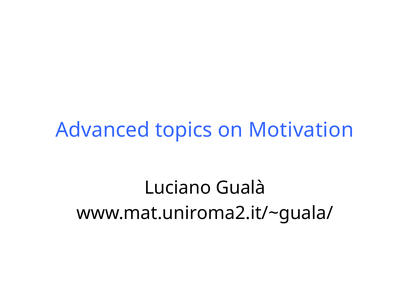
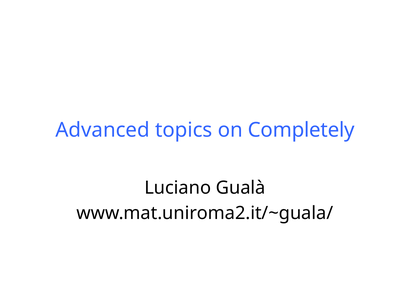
Motivation: Motivation -> Completely
